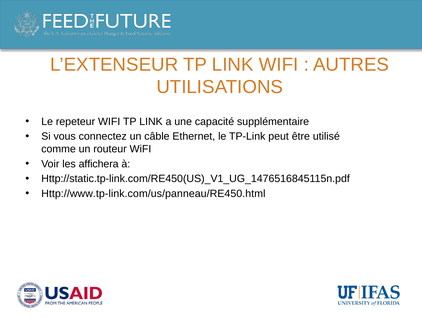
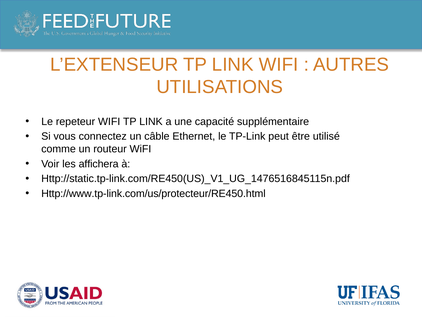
Http://www.tp-link.com/us/panneau/RE450.html: Http://www.tp-link.com/us/panneau/RE450.html -> Http://www.tp-link.com/us/protecteur/RE450.html
